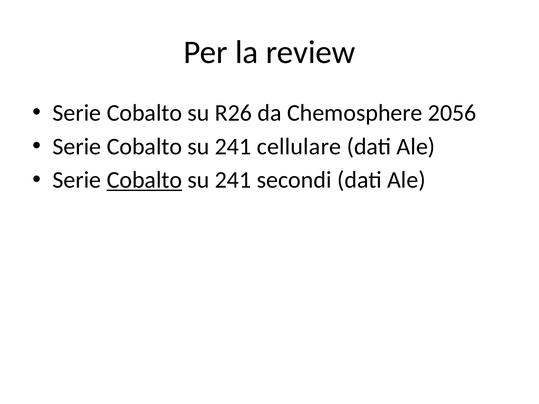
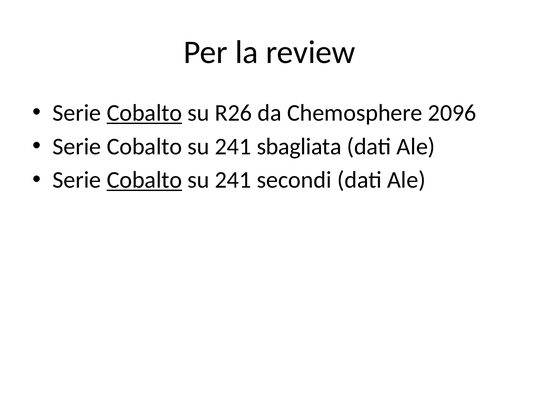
Cobalto at (144, 113) underline: none -> present
2056: 2056 -> 2096
cellulare: cellulare -> sbagliata
